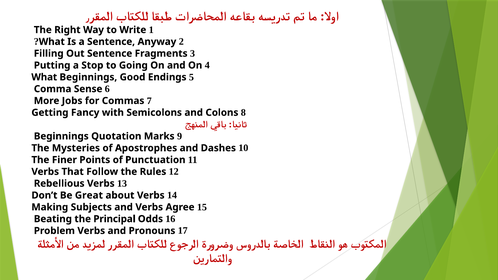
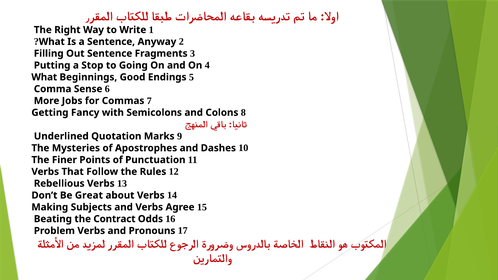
Beginnings at (61, 136): Beginnings -> Underlined
Principal: Principal -> Contract
